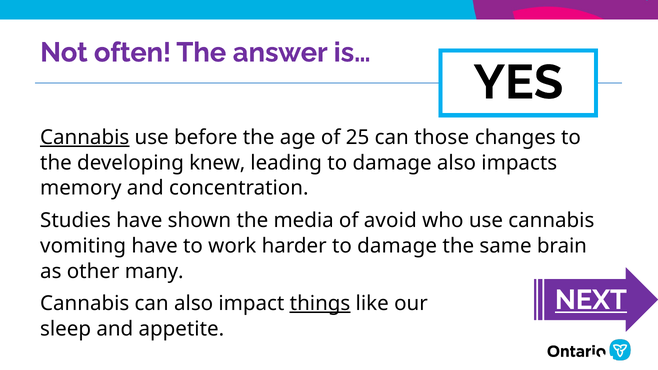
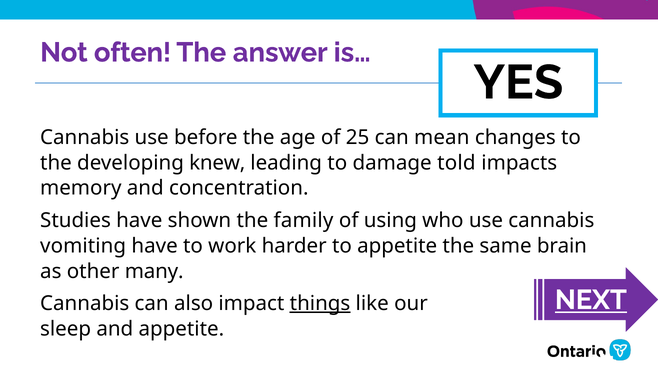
Cannabis at (85, 137) underline: present -> none
those: those -> mean
damage also: also -> told
media: media -> family
avoid: avoid -> using
harder to damage: damage -> appetite
